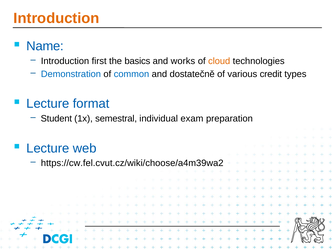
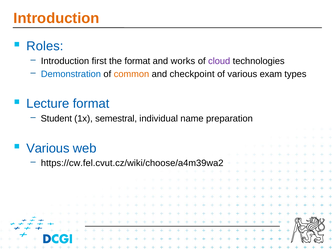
Name: Name -> Roles
the basics: basics -> format
cloud colour: orange -> purple
common colour: blue -> orange
dostatečně: dostatečně -> checkpoint
credit: credit -> exam
exam: exam -> name
Lecture at (48, 148): Lecture -> Various
